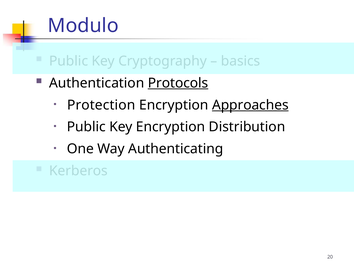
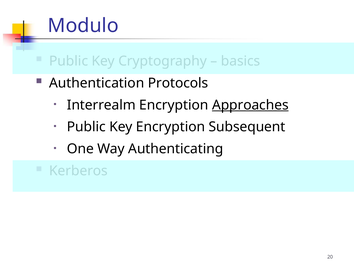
Protocols underline: present -> none
Protection: Protection -> Interrealm
Distribution: Distribution -> Subsequent
